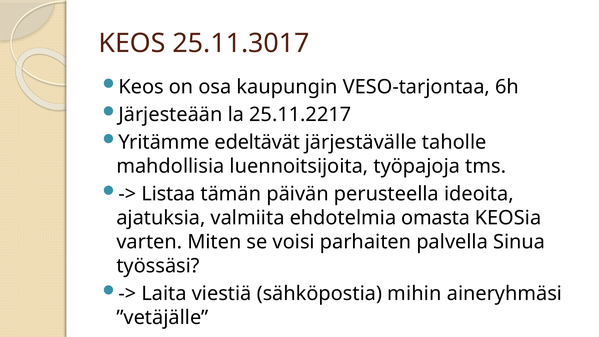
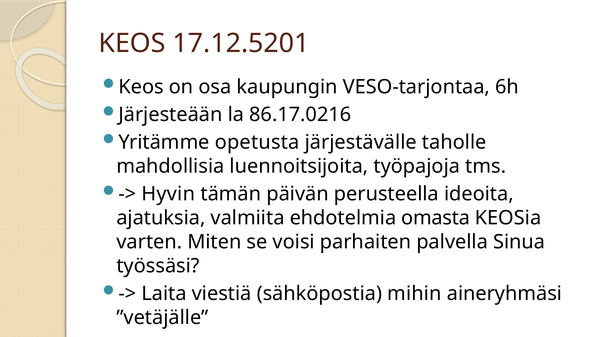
25.11.3017: 25.11.3017 -> 17.12.5201
25.11.2217: 25.11.2217 -> 86.17.0216
edeltävät: edeltävät -> opetusta
Listaa: Listaa -> Hyvin
